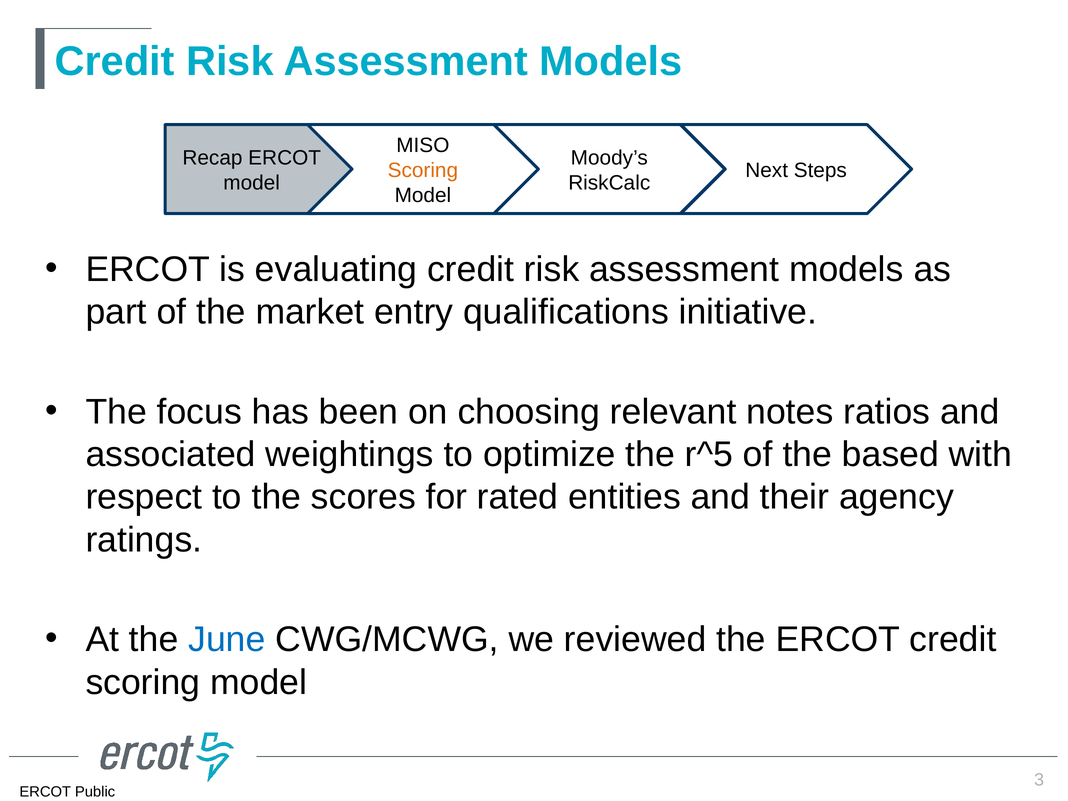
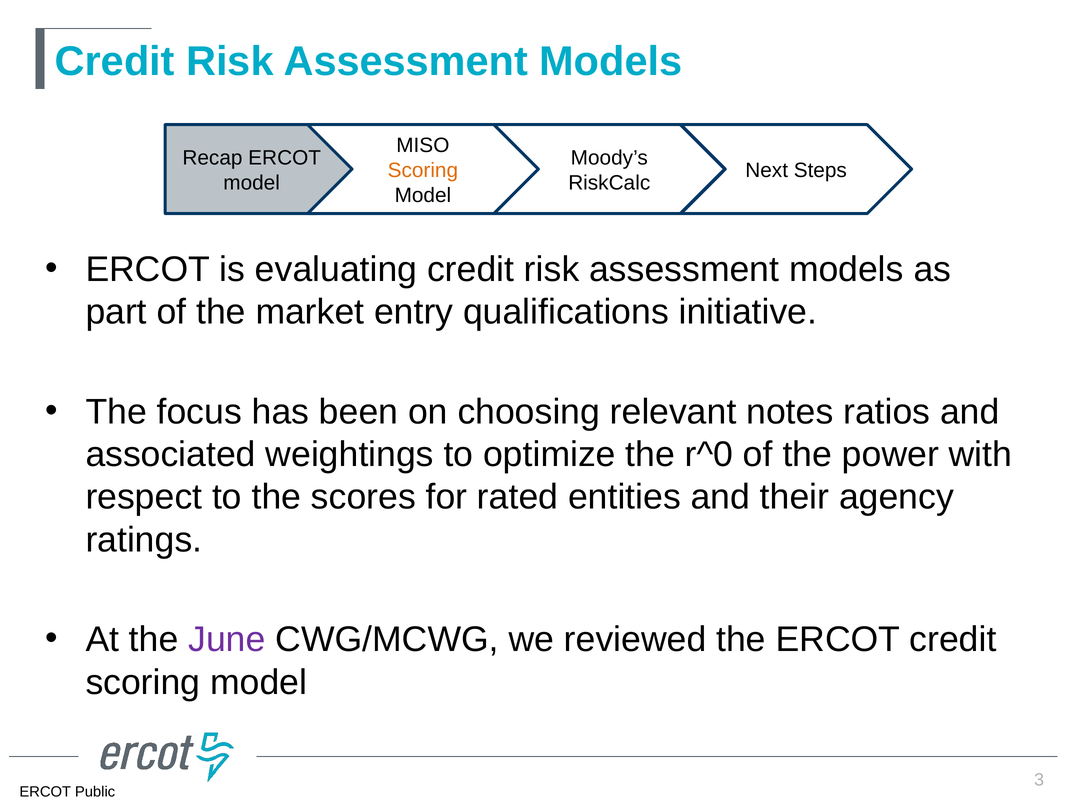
r^5: r^5 -> r^0
based: based -> power
June colour: blue -> purple
